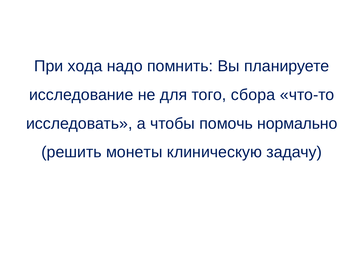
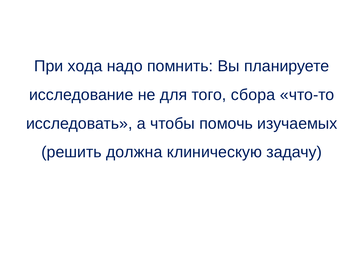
нормально: нормально -> изучаемых
монеты: монеты -> должна
